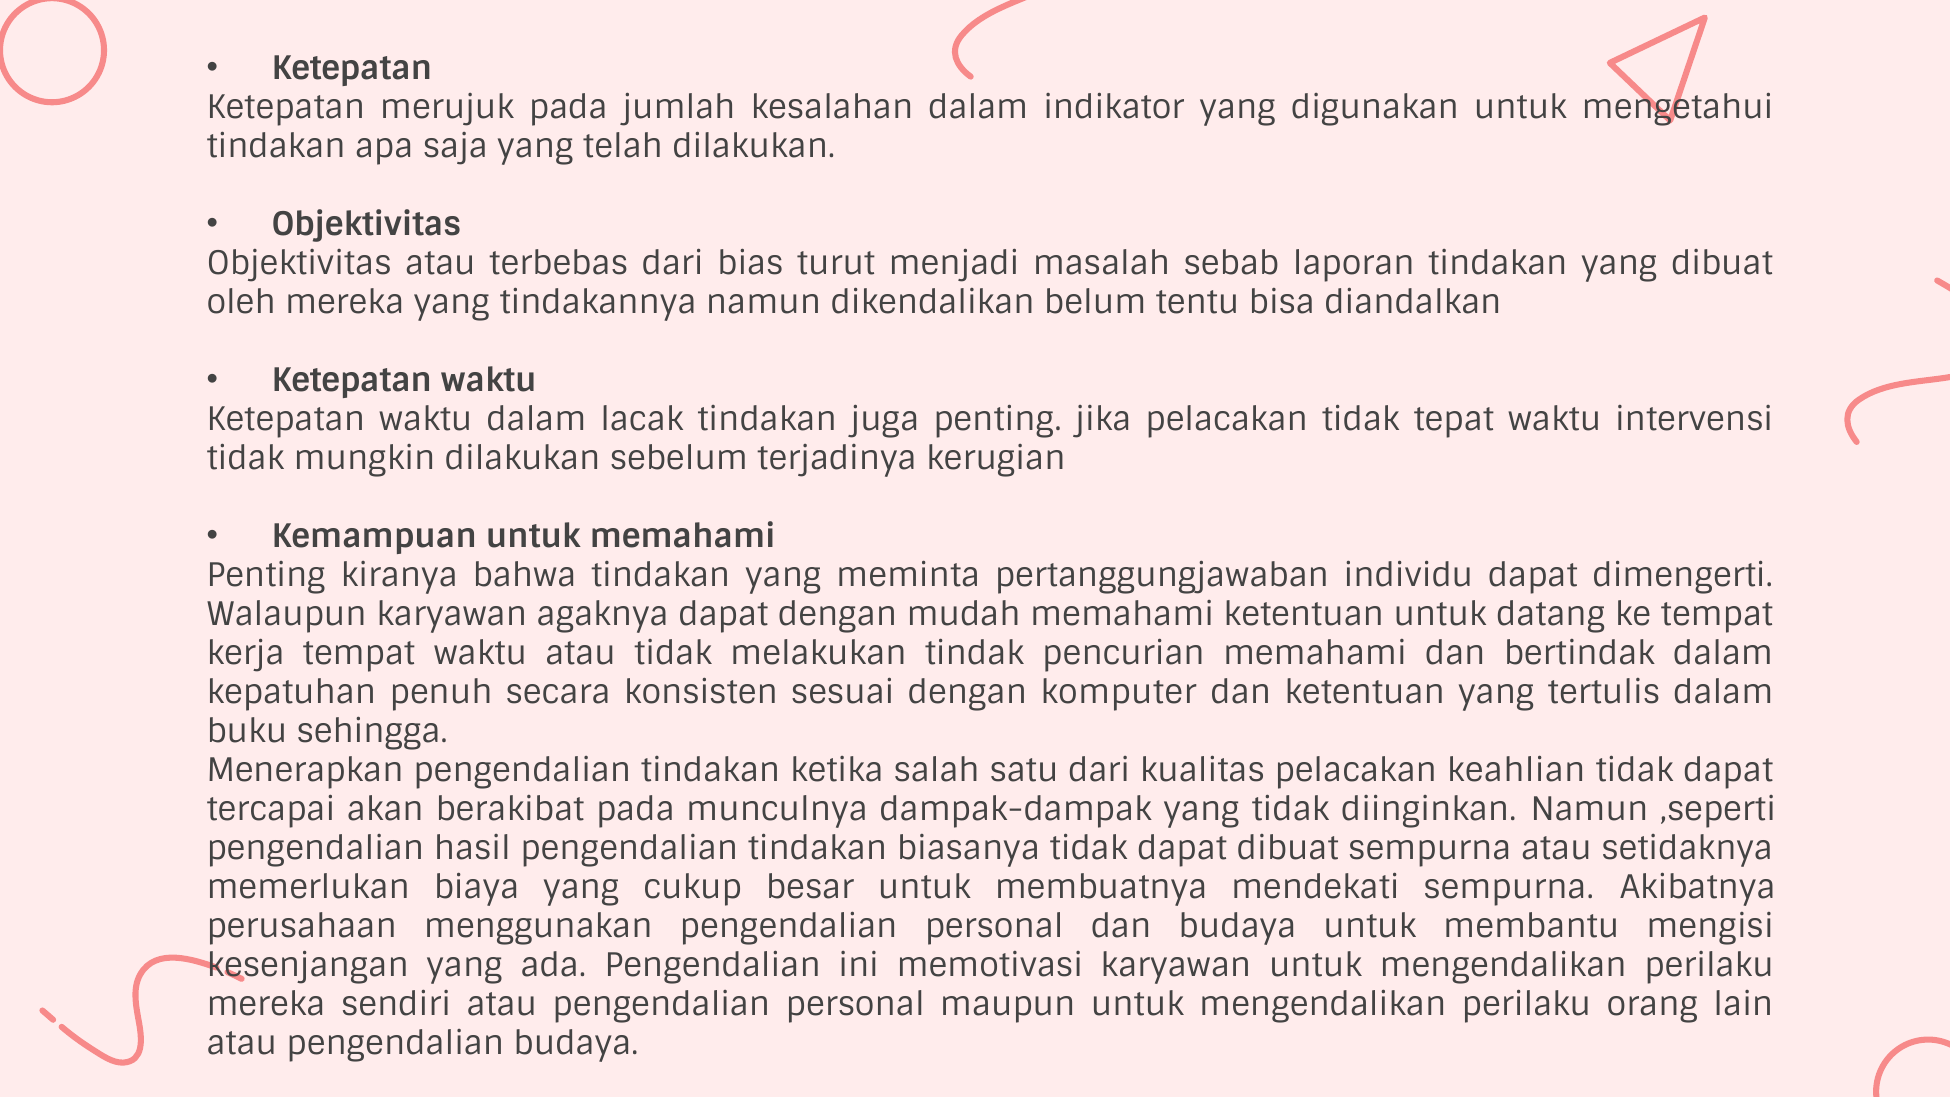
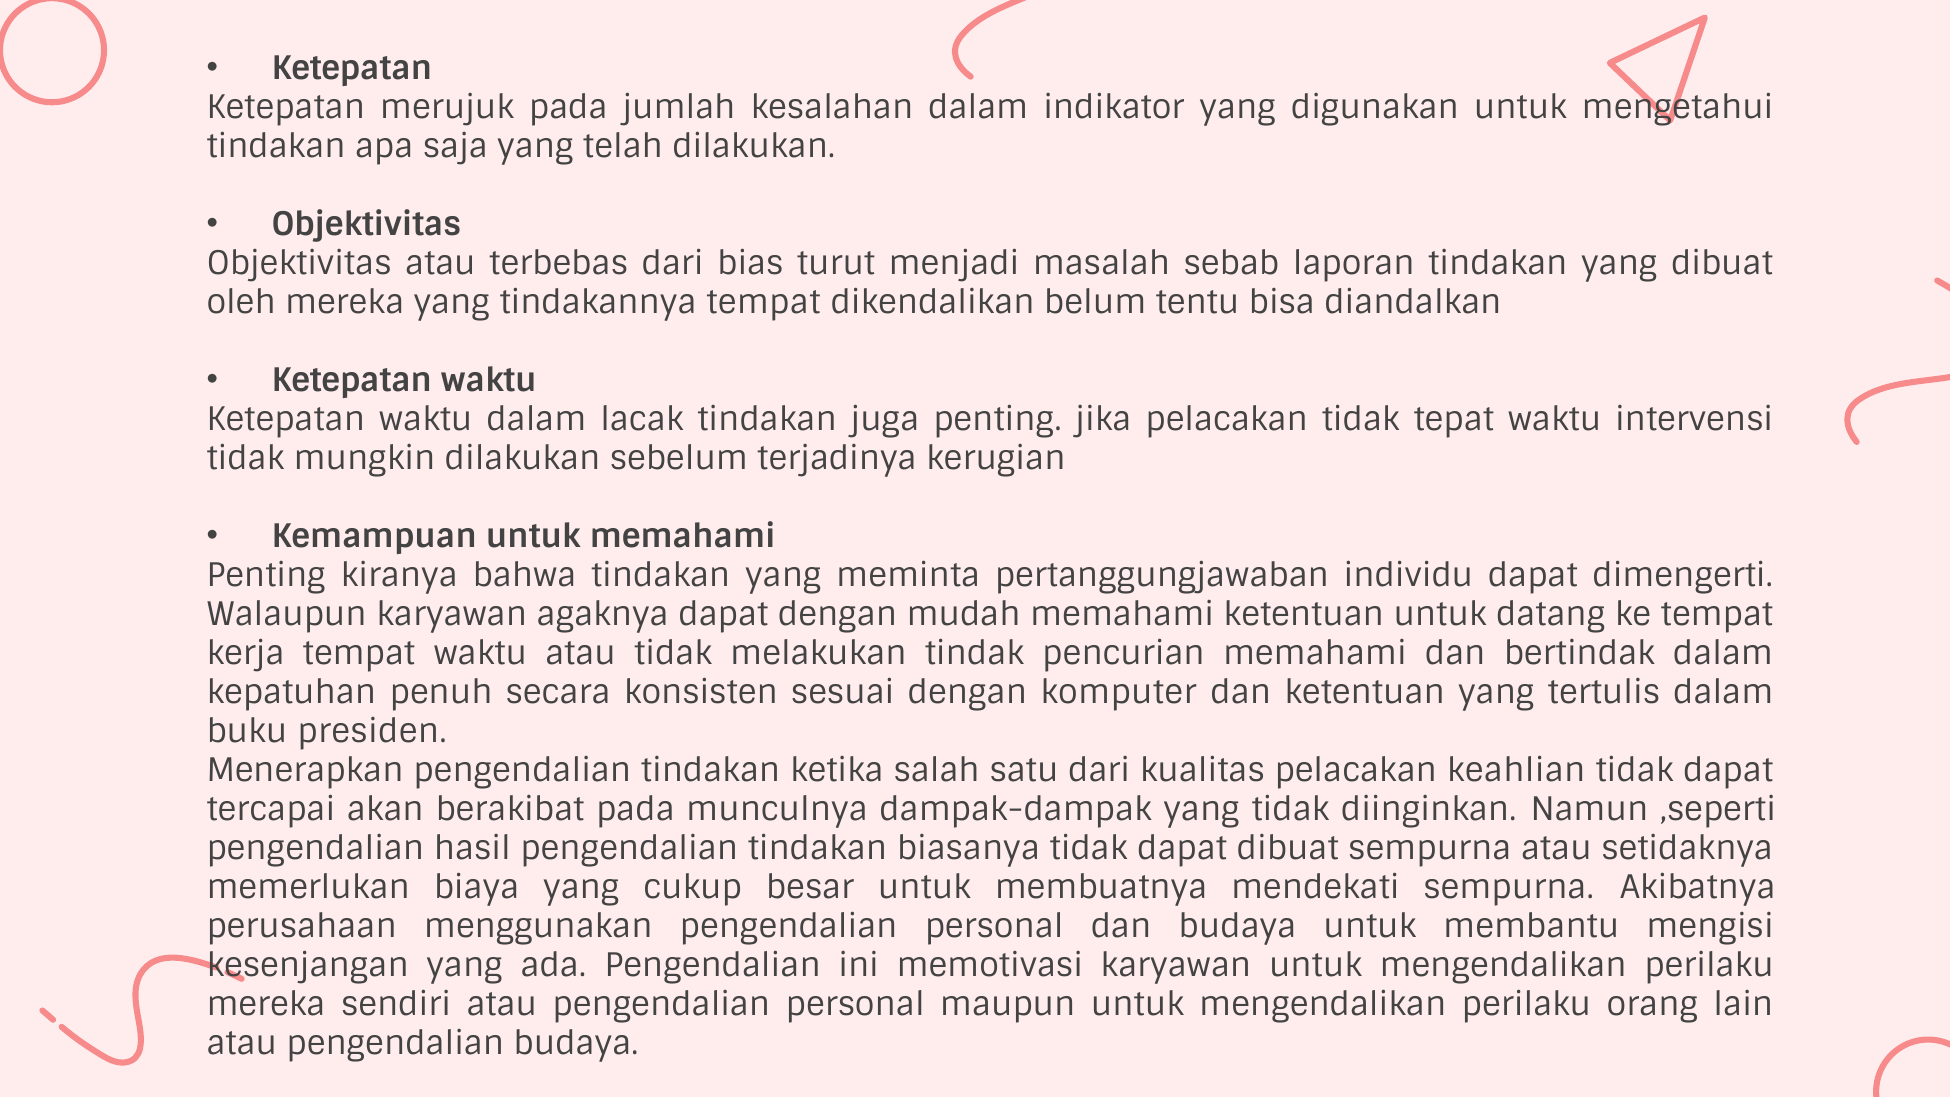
tindakannya namun: namun -> tempat
sehingga: sehingga -> presiden
